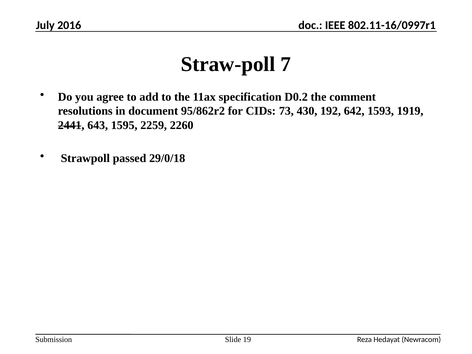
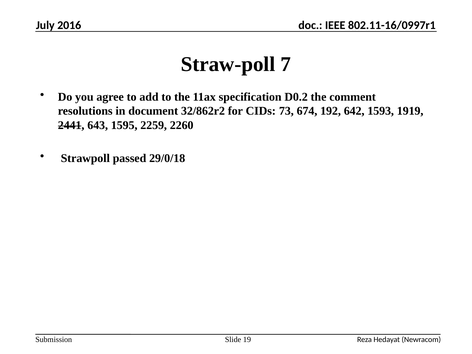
95/862r2: 95/862r2 -> 32/862r2
430: 430 -> 674
